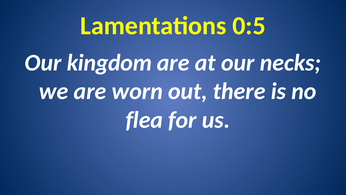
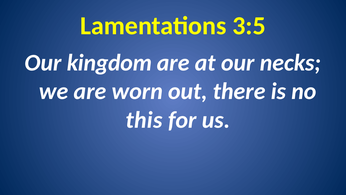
0:5: 0:5 -> 3:5
flea: flea -> this
